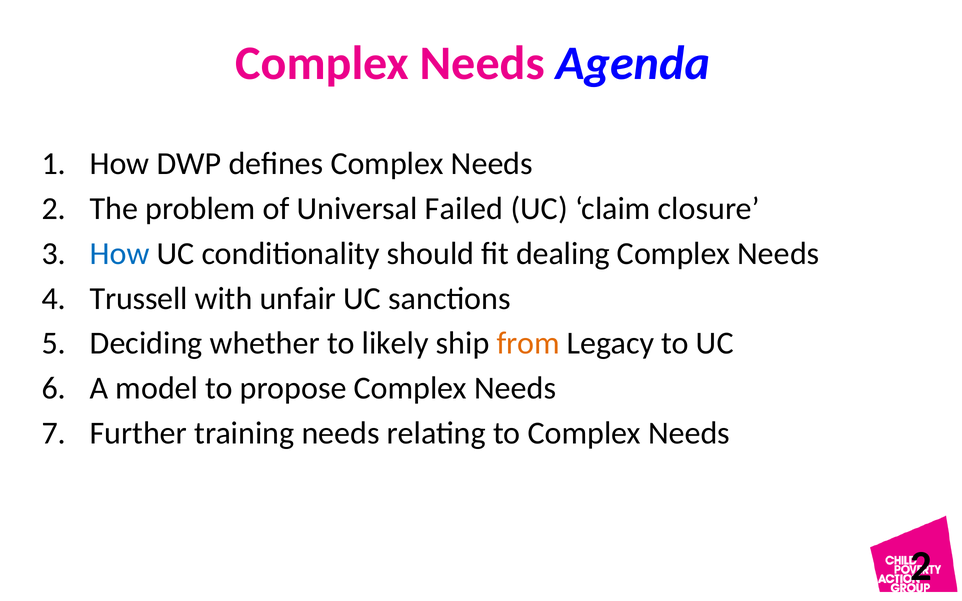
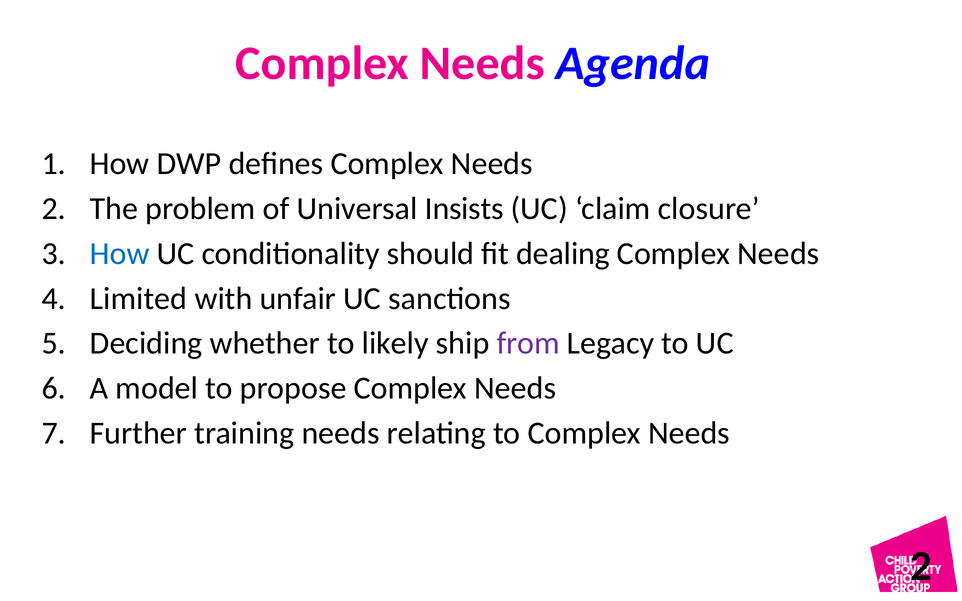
Failed: Failed -> Insists
Trussell: Trussell -> Limited
from colour: orange -> purple
